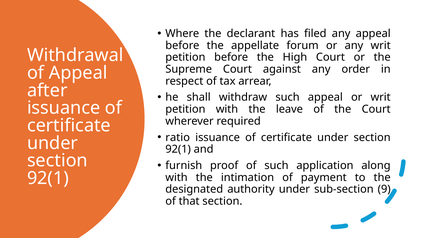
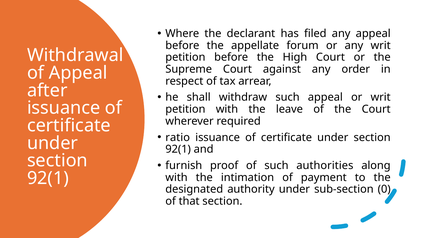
application: application -> authorities
9: 9 -> 0
